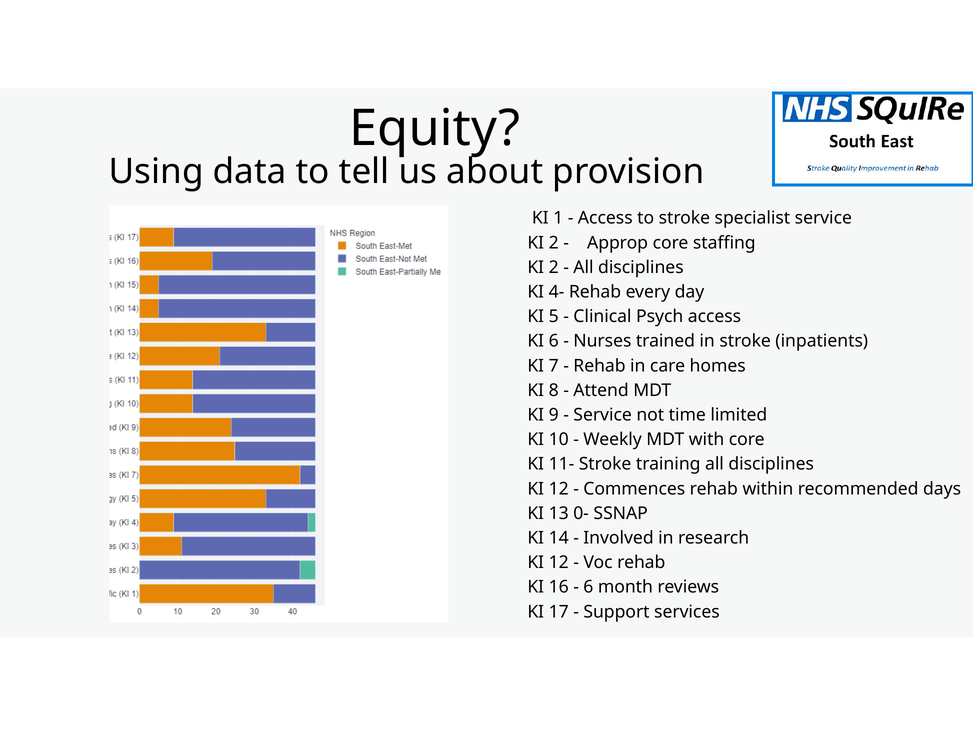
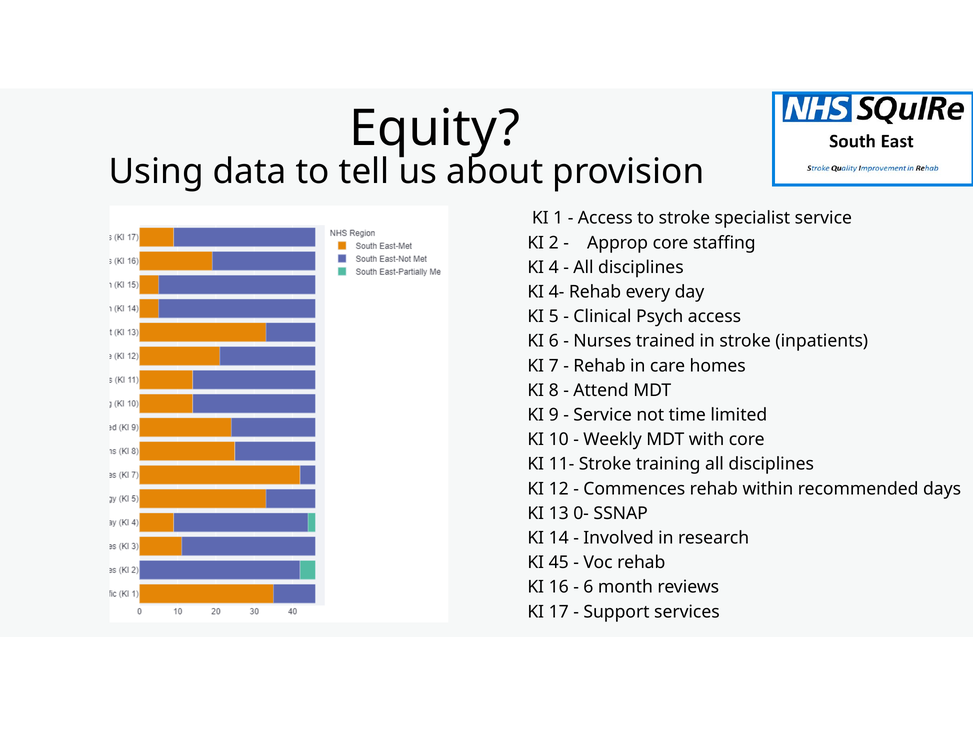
2 at (554, 267): 2 -> 4
12 at (559, 562): 12 -> 45
